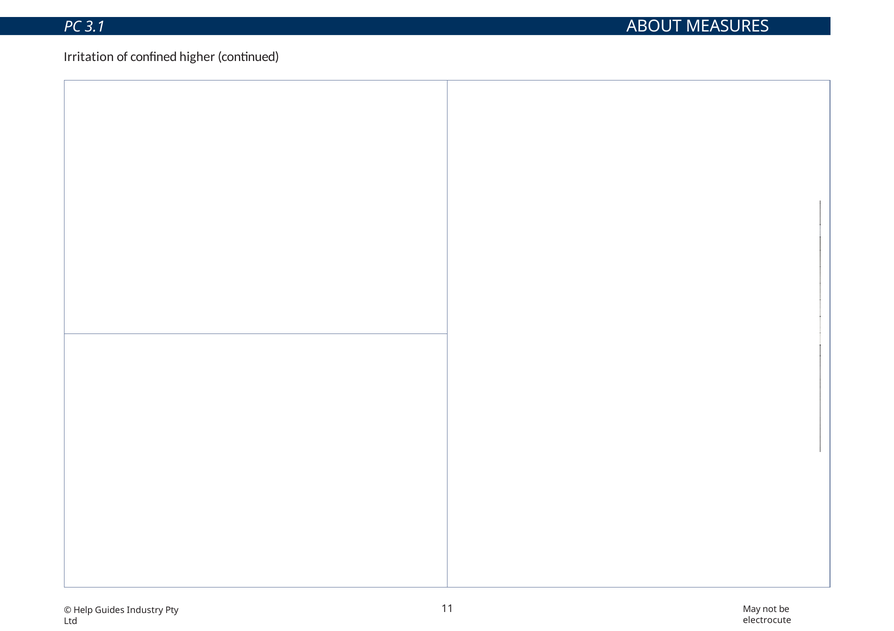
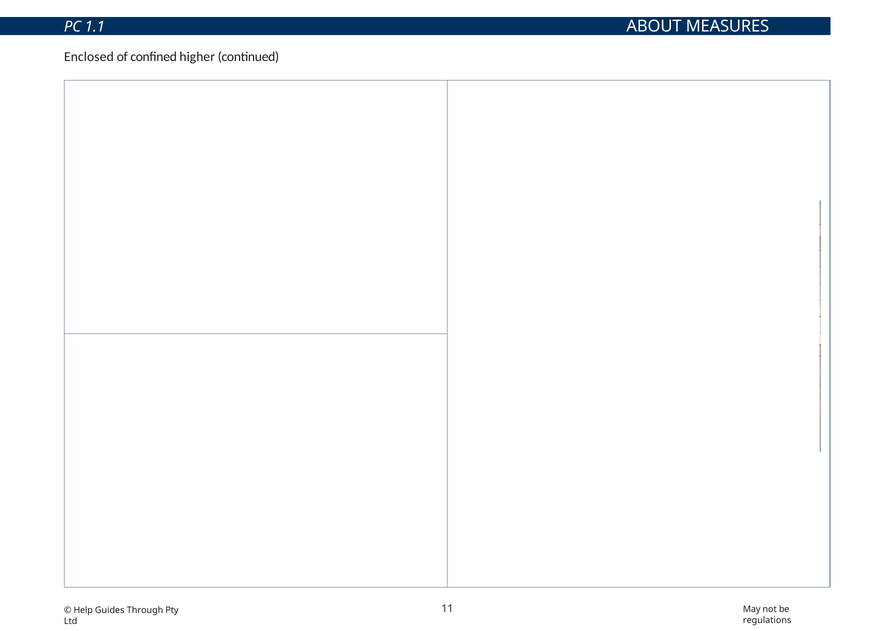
3.1: 3.1 -> 1.1
Irritation: Irritation -> Enclosed
Industry: Industry -> Through
electrocute: electrocute -> regulations
